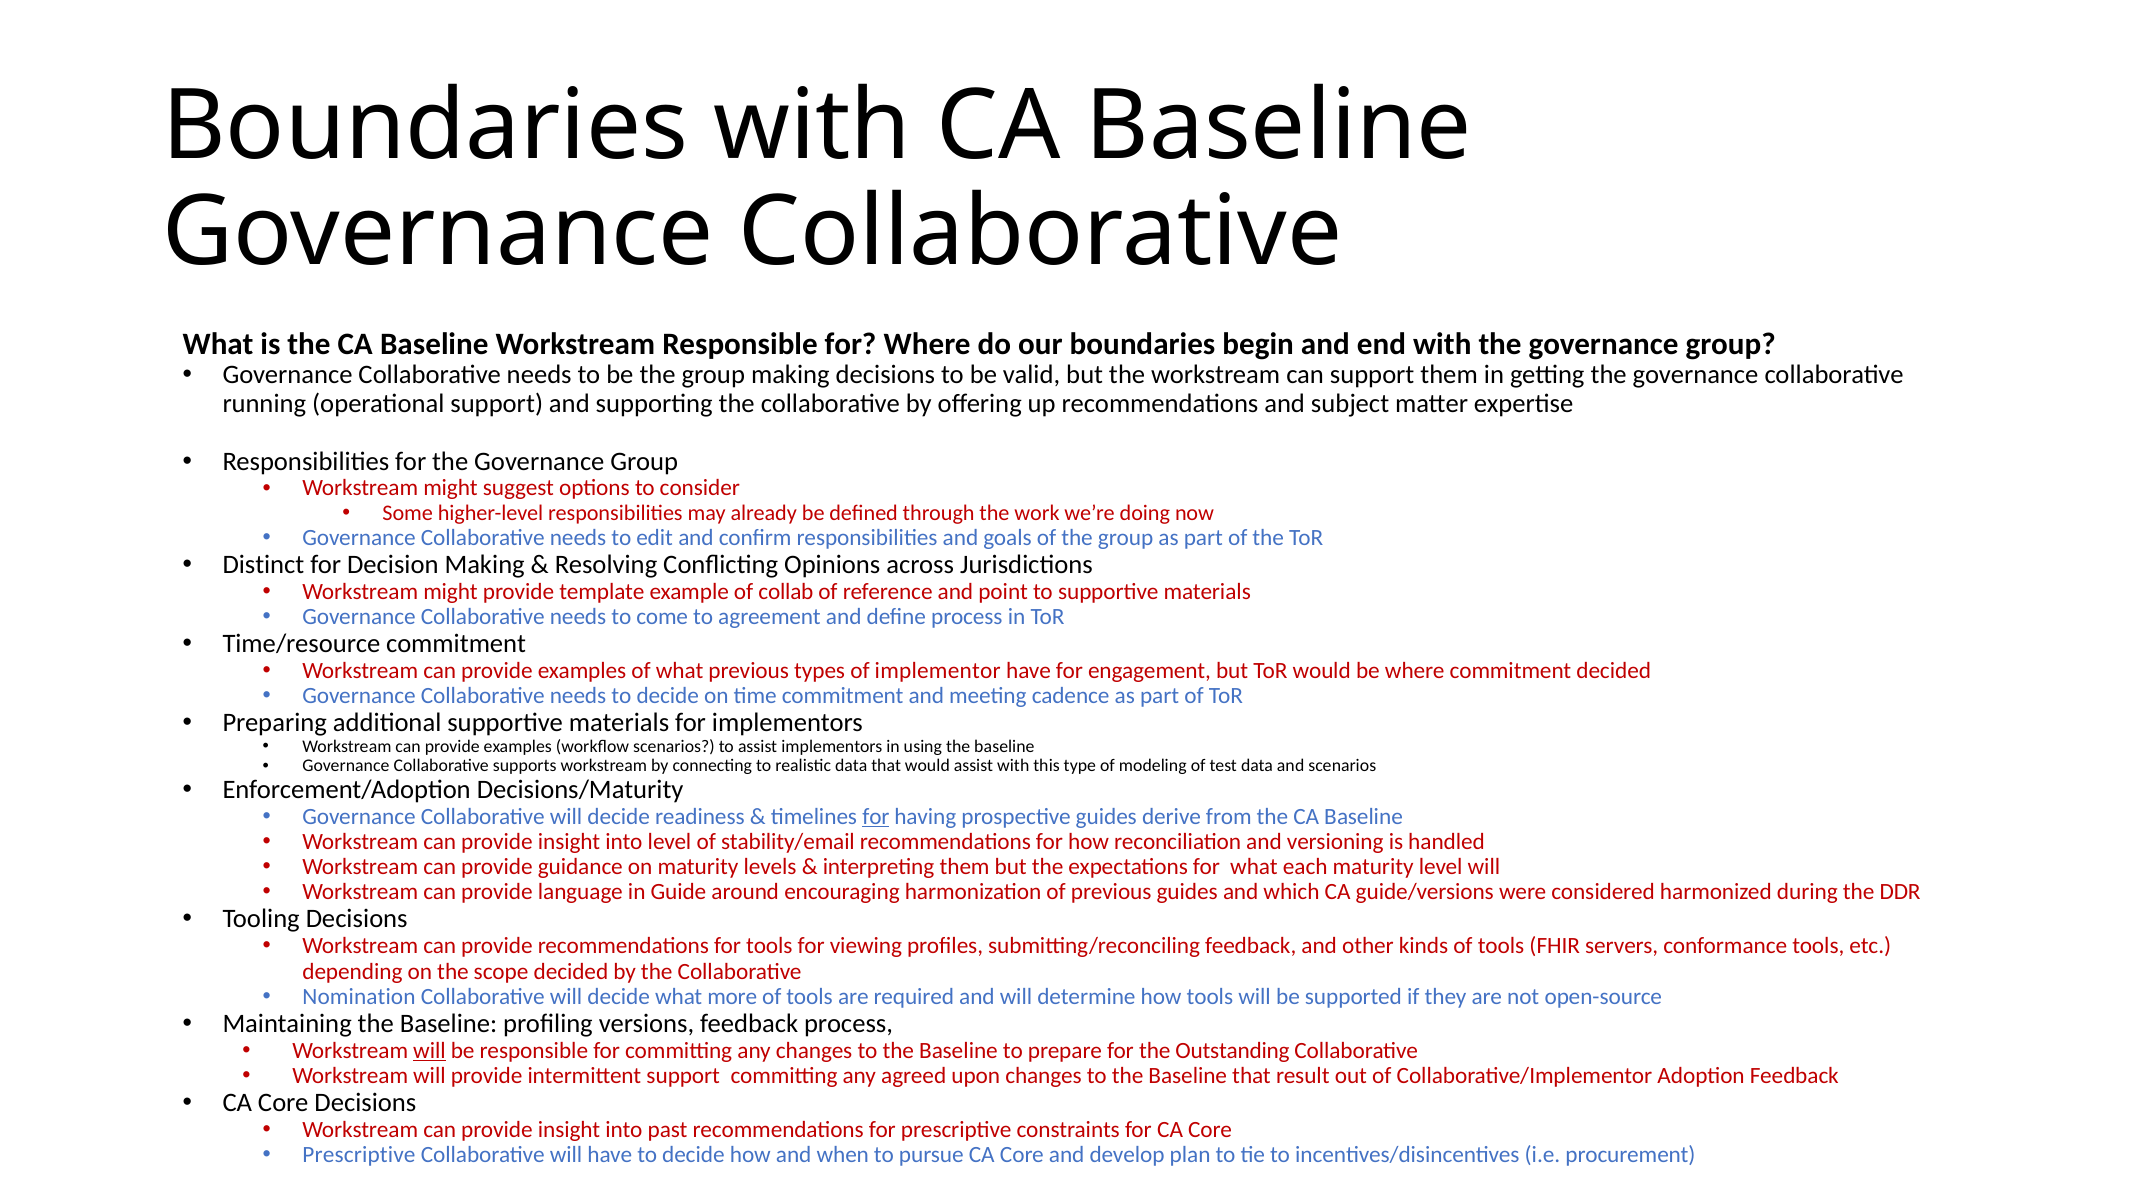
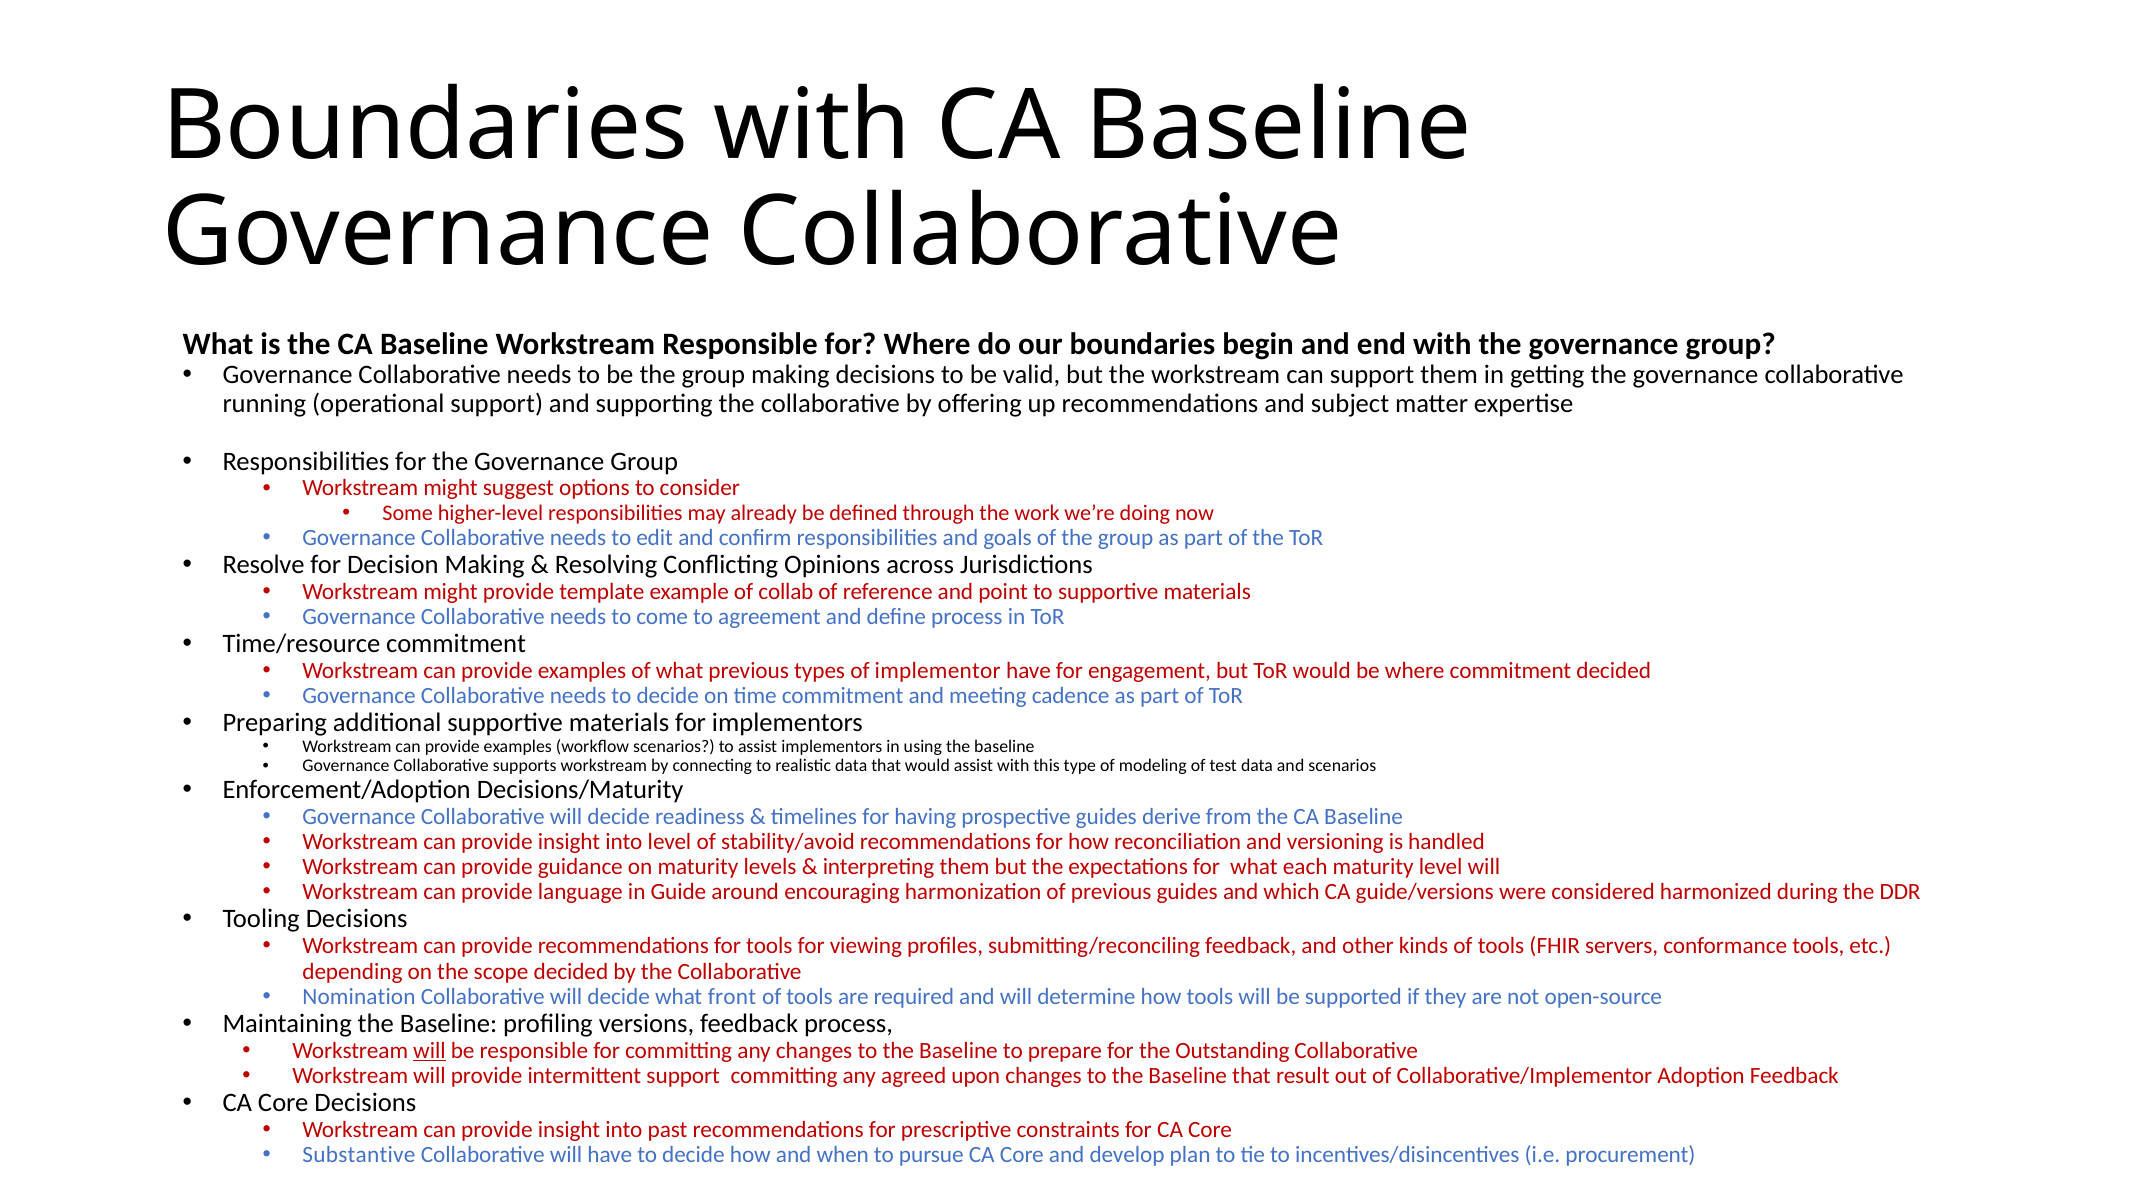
Distinct: Distinct -> Resolve
for at (876, 817) underline: present -> none
stability/email: stability/email -> stability/avoid
more: more -> front
Prescriptive at (359, 1155): Prescriptive -> Substantive
